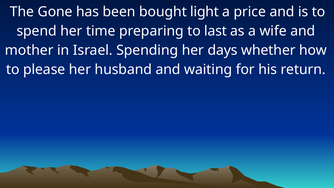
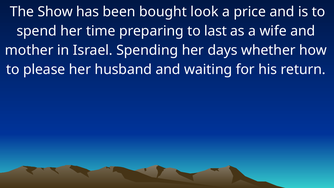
Gone: Gone -> Show
light: light -> look
